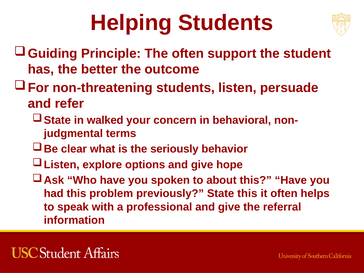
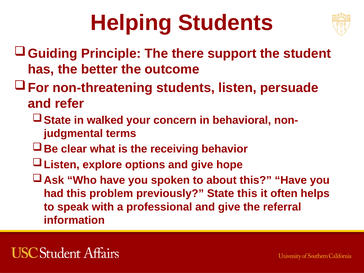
The often: often -> there
seriously: seriously -> receiving
